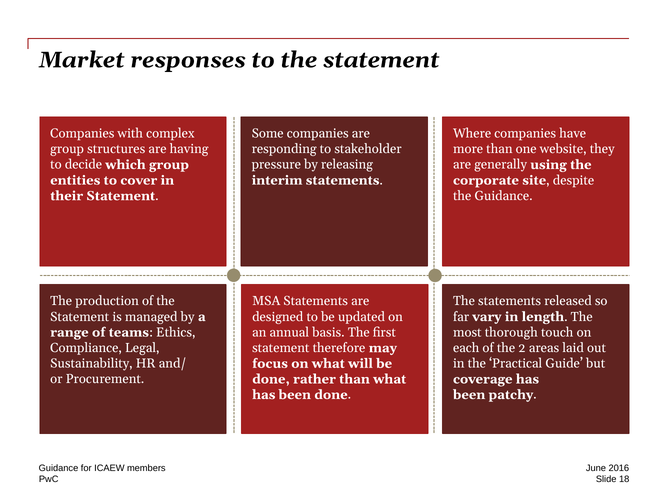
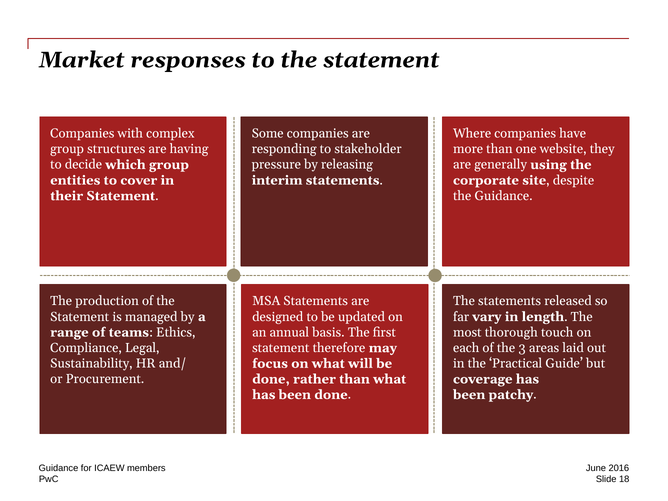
2: 2 -> 3
